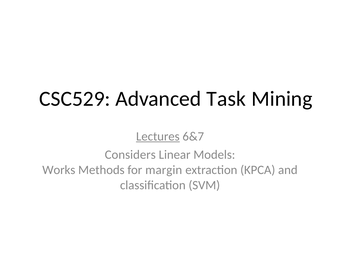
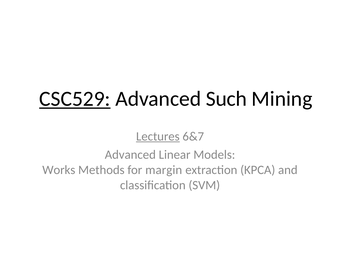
CSC529 underline: none -> present
Task: Task -> Such
Considers at (130, 155): Considers -> Advanced
